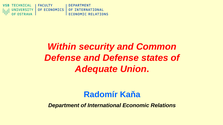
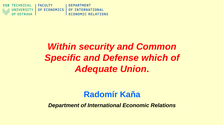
Defense at (63, 58): Defense -> Specific
states: states -> which
